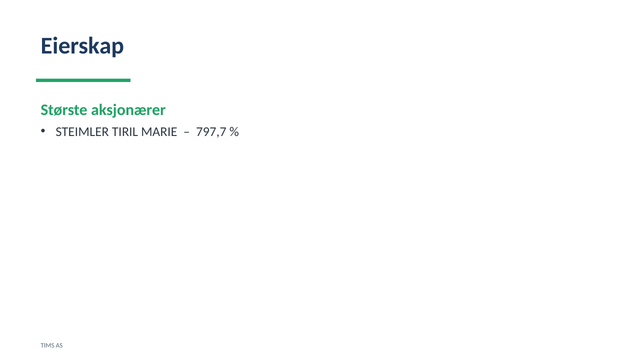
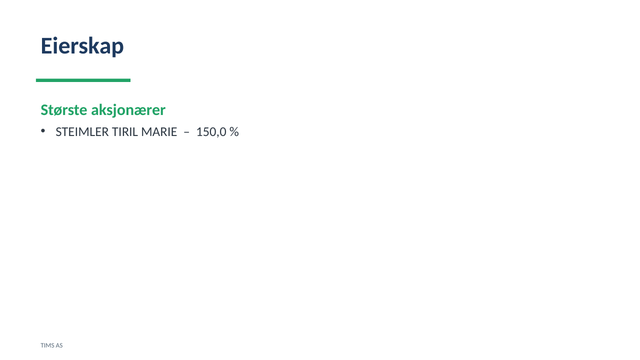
797,7: 797,7 -> 150,0
